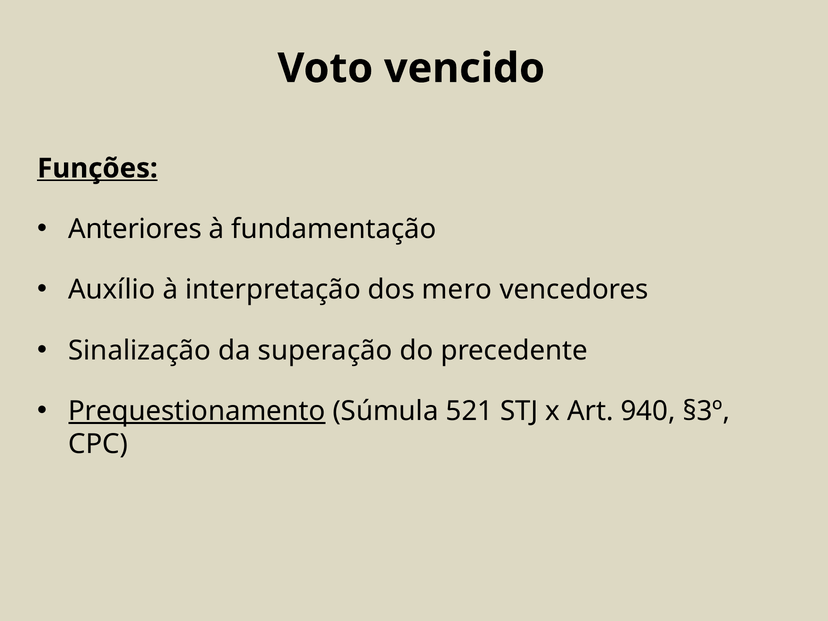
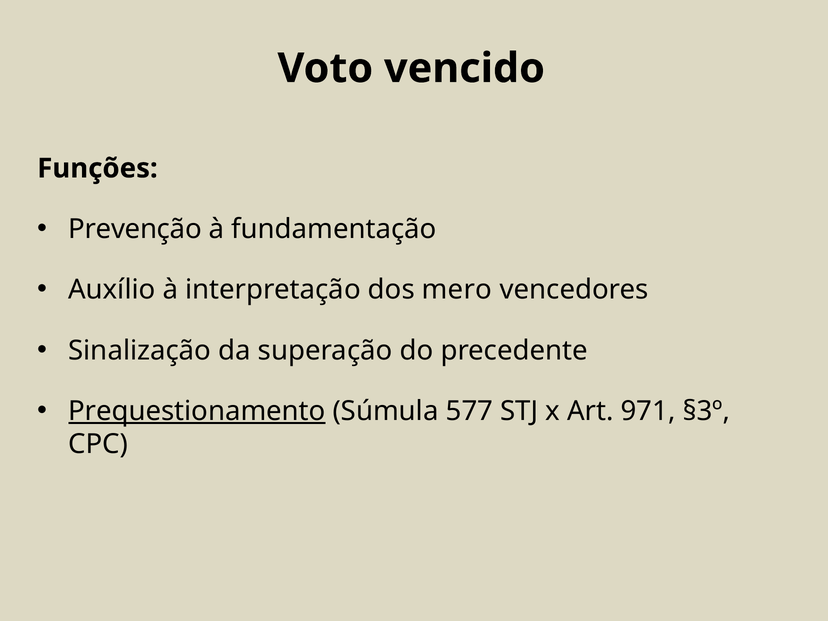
Funções underline: present -> none
Anteriores: Anteriores -> Prevenção
521: 521 -> 577
940: 940 -> 971
